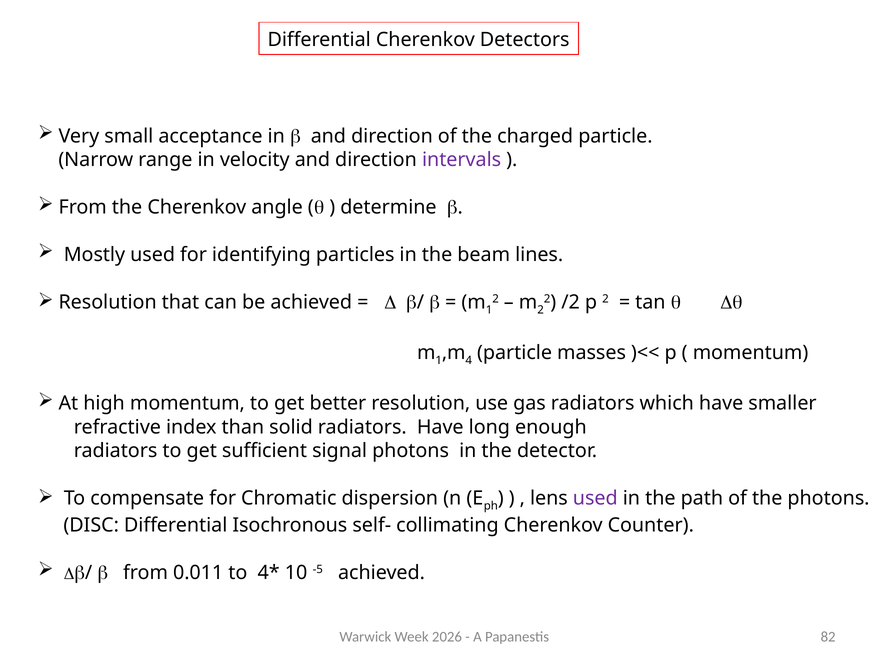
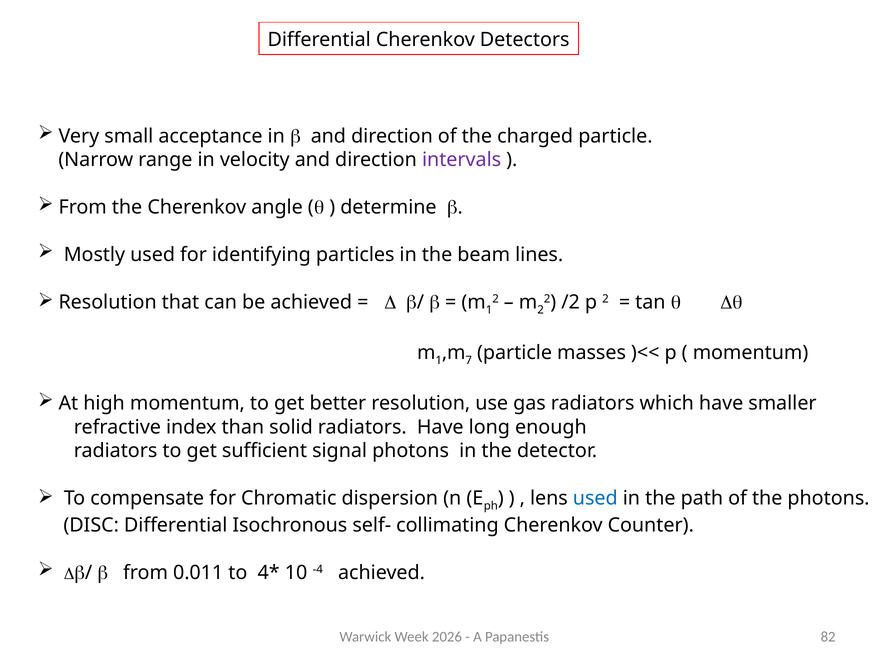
4: 4 -> 7
used at (595, 498) colour: purple -> blue
-5: -5 -> -4
